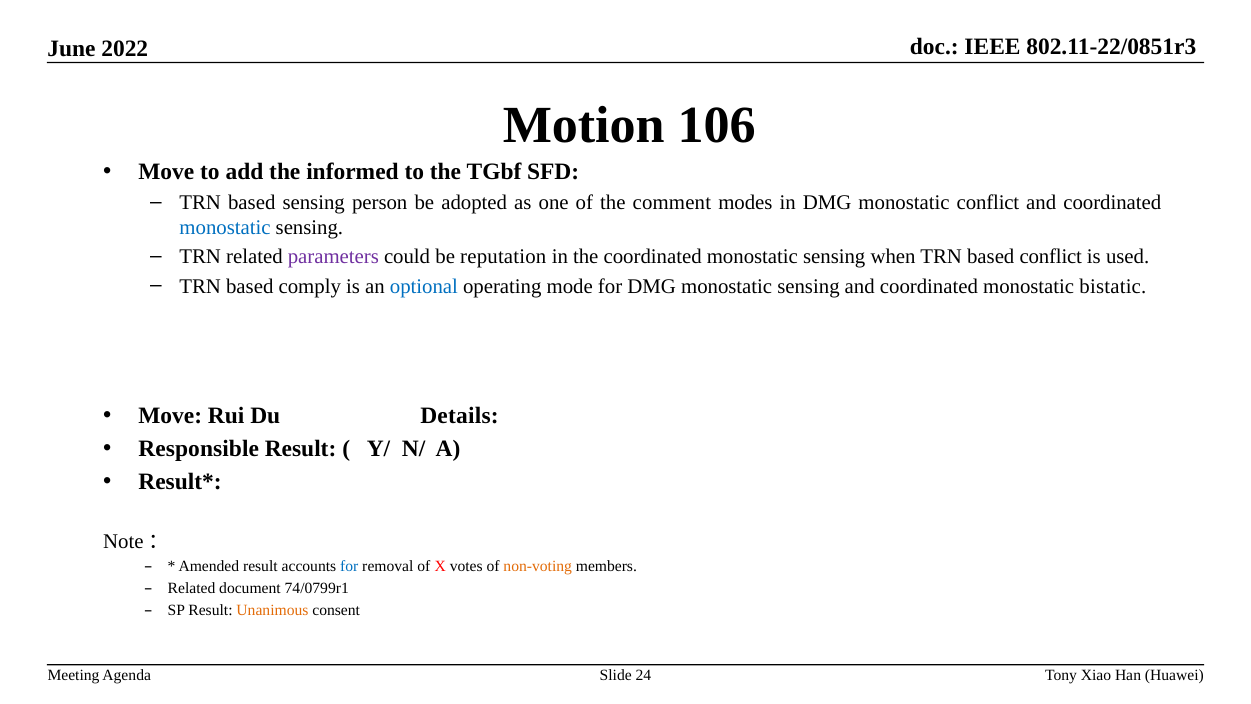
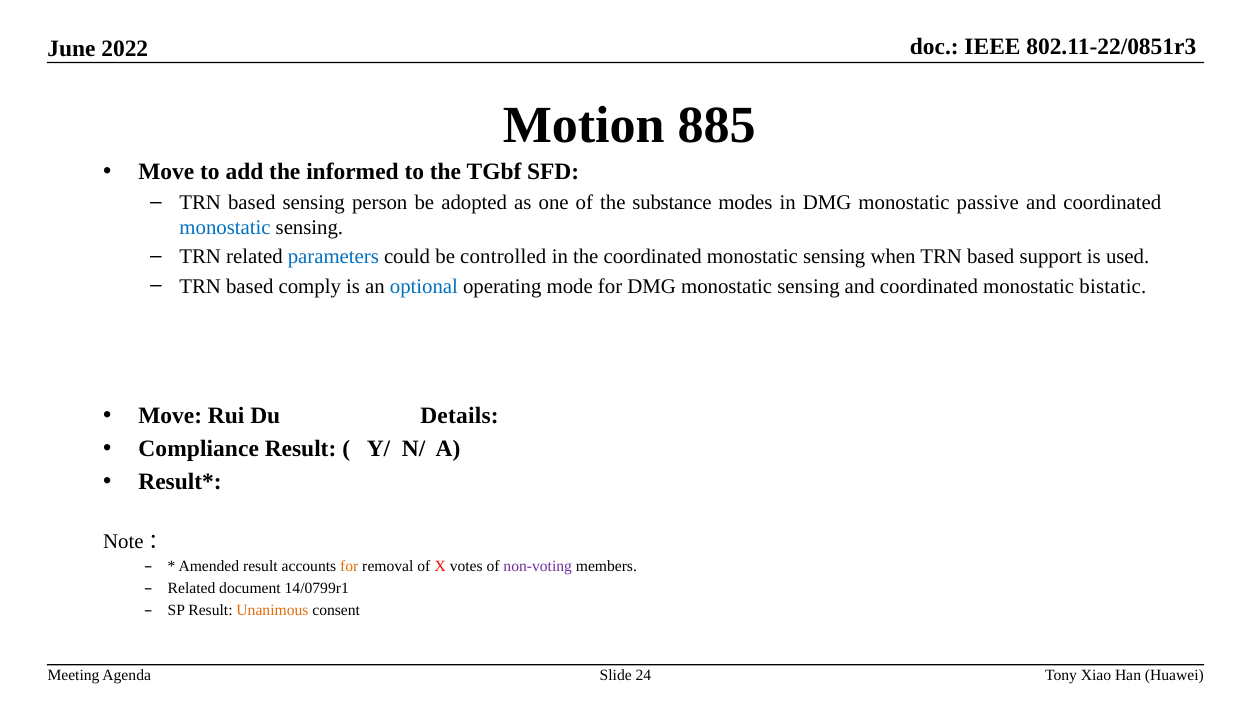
106: 106 -> 885
comment: comment -> substance
monostatic conflict: conflict -> passive
parameters colour: purple -> blue
reputation: reputation -> controlled
based conflict: conflict -> support
Responsible: Responsible -> Compliance
for at (349, 566) colour: blue -> orange
non-voting colour: orange -> purple
74/0799r1: 74/0799r1 -> 14/0799r1
